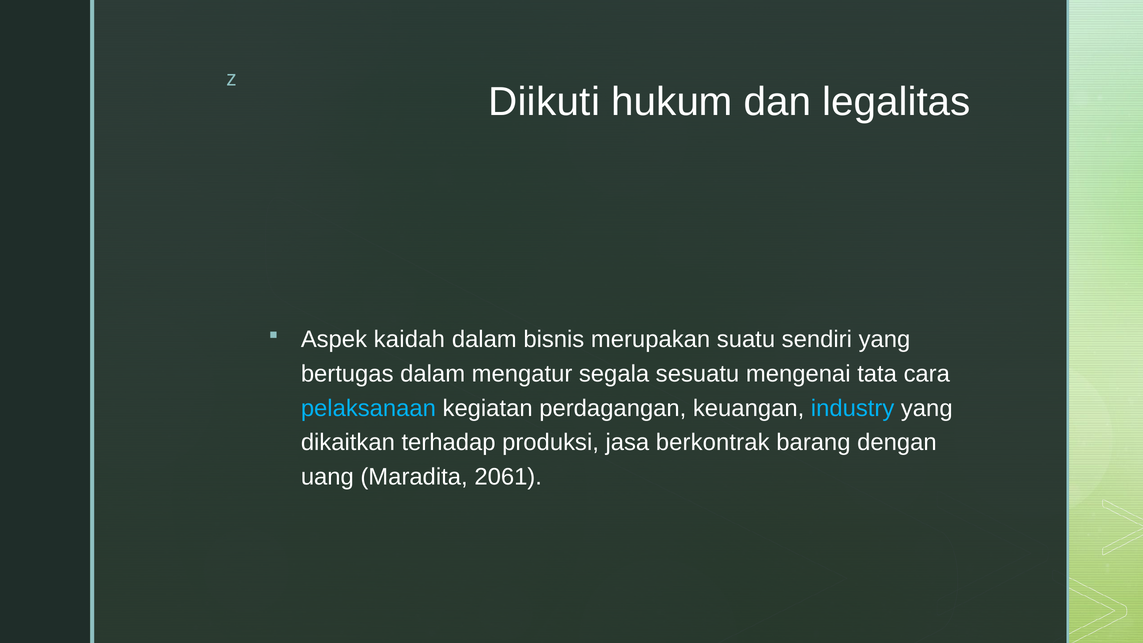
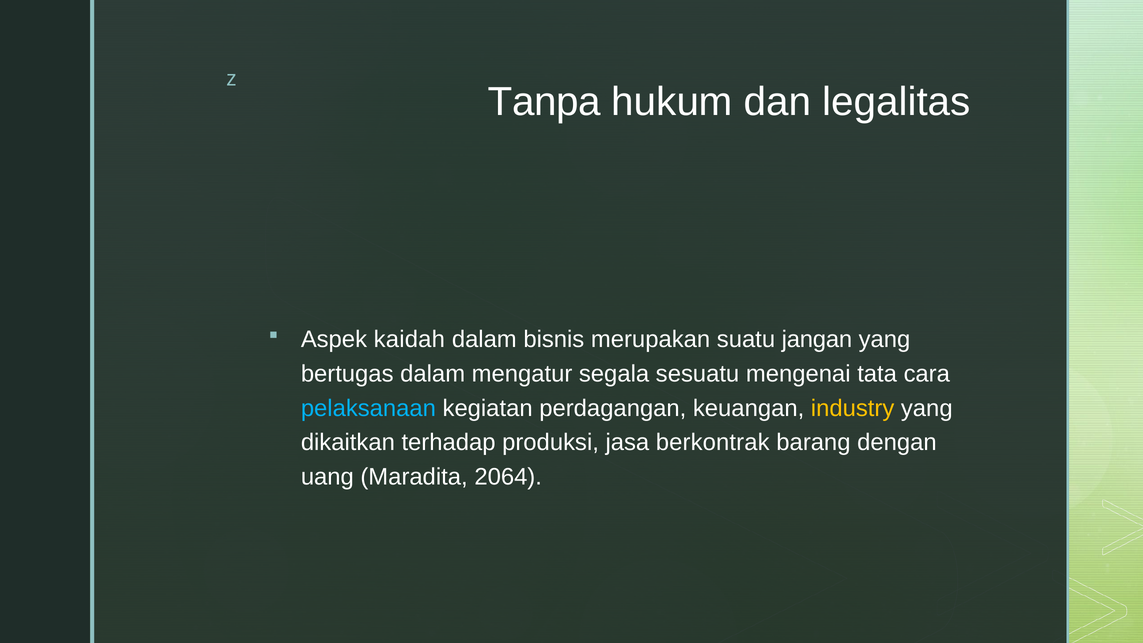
Diikuti: Diikuti -> Tanpa
sendiri: sendiri -> jangan
industry colour: light blue -> yellow
2061: 2061 -> 2064
